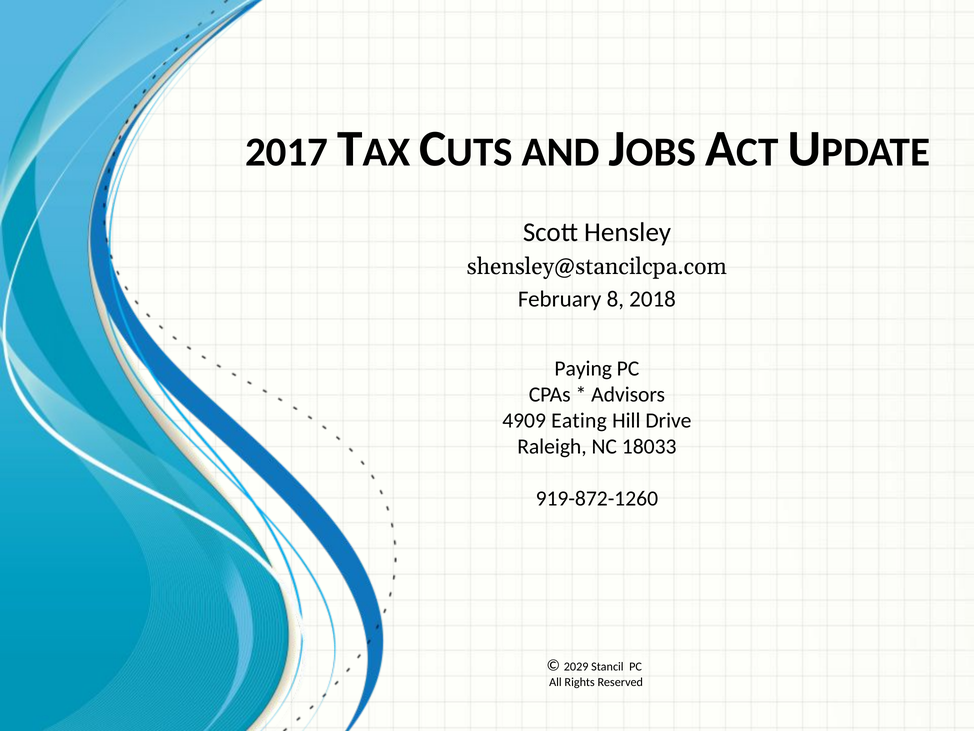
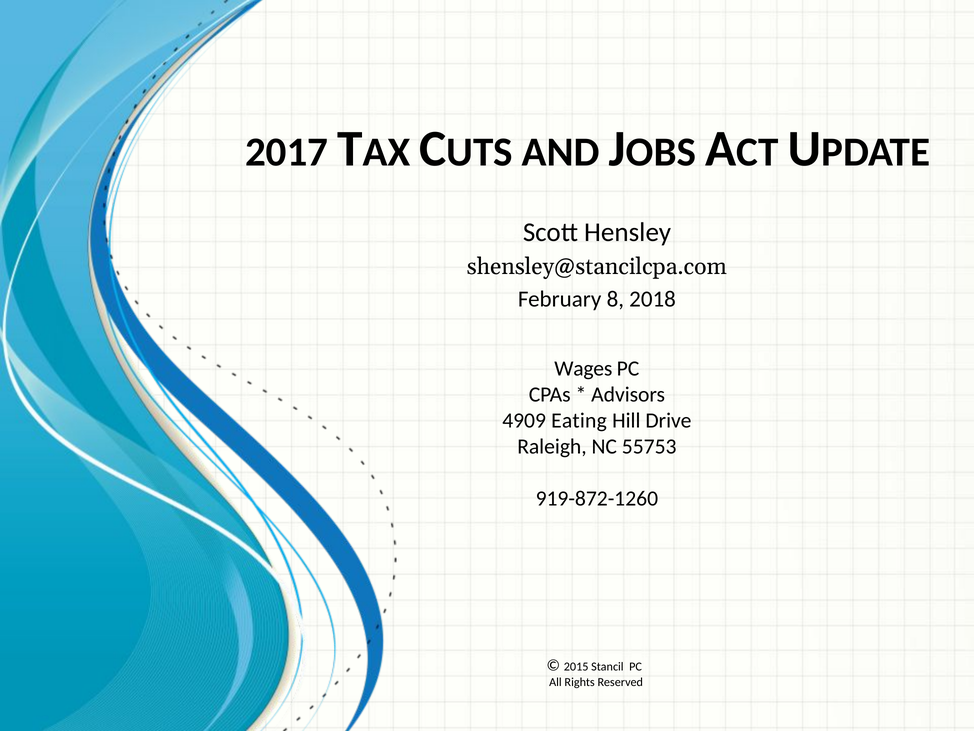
Paying: Paying -> Wages
18033: 18033 -> 55753
2029: 2029 -> 2015
